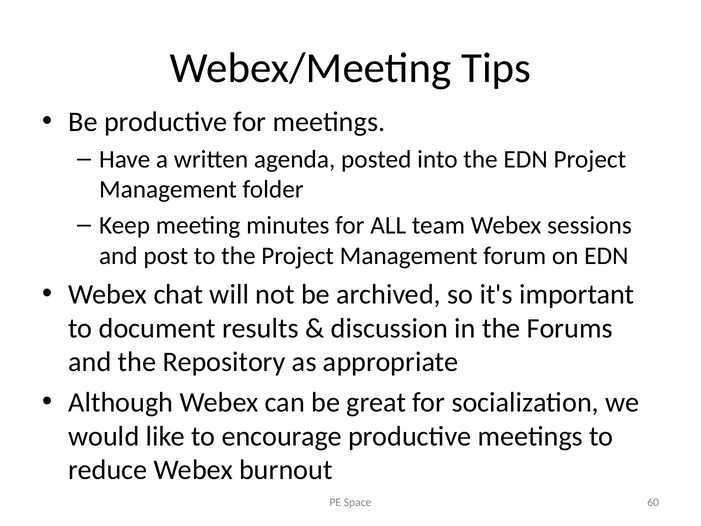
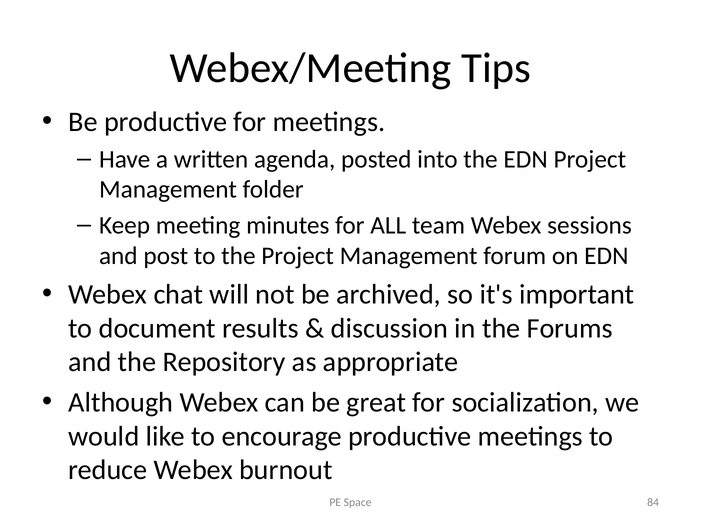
60: 60 -> 84
